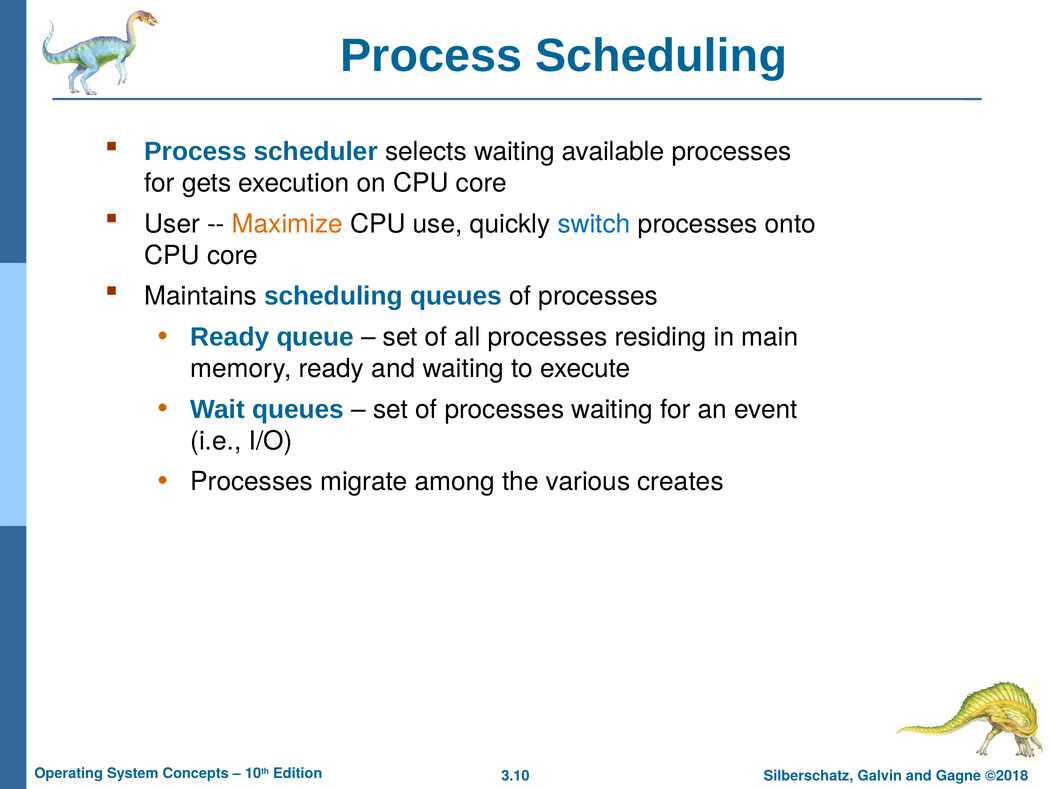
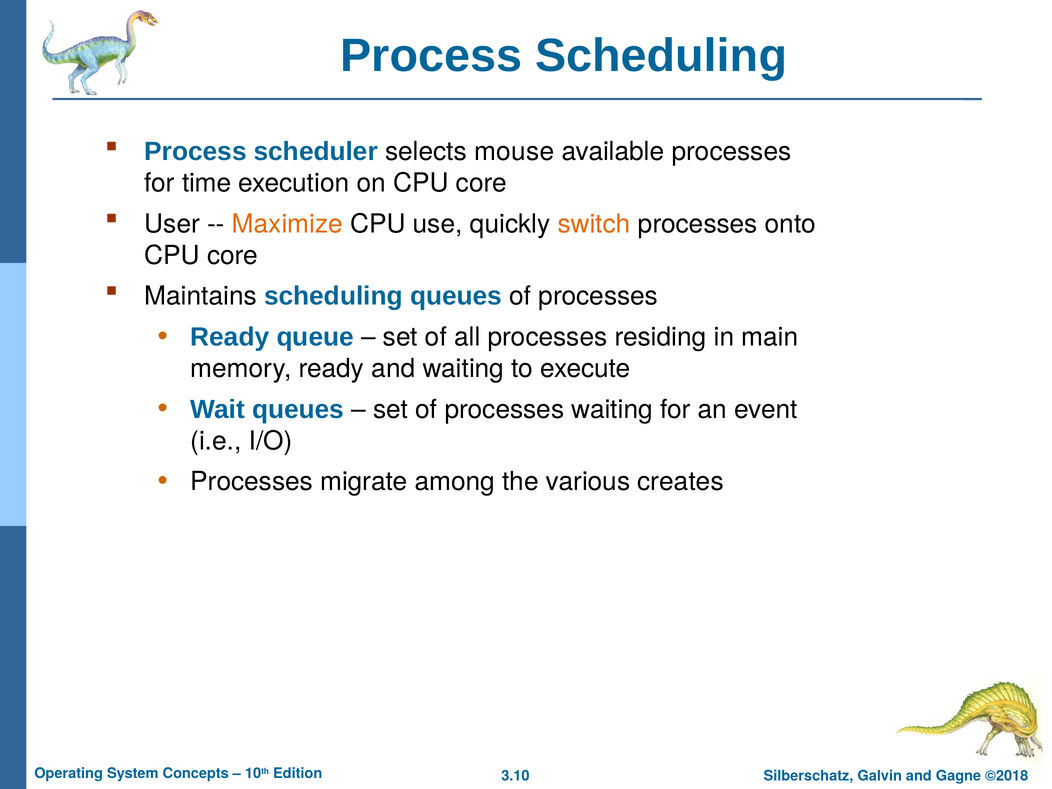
selects waiting: waiting -> mouse
gets: gets -> time
switch colour: blue -> orange
